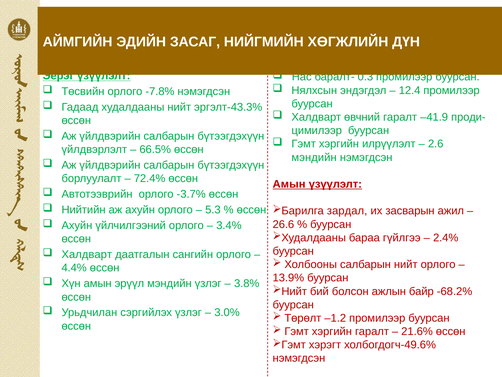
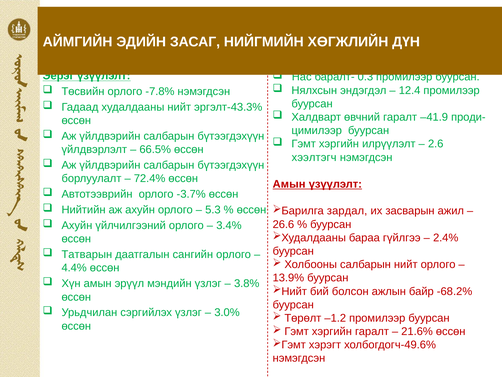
мэндийн at (314, 157): мэндийн -> хээлтэгч
Халдварт at (87, 254): Халдварт -> Татварын
